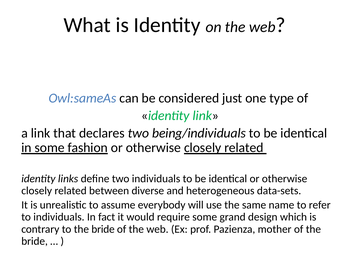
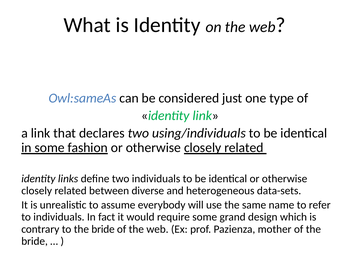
being/individuals: being/individuals -> using/individuals
